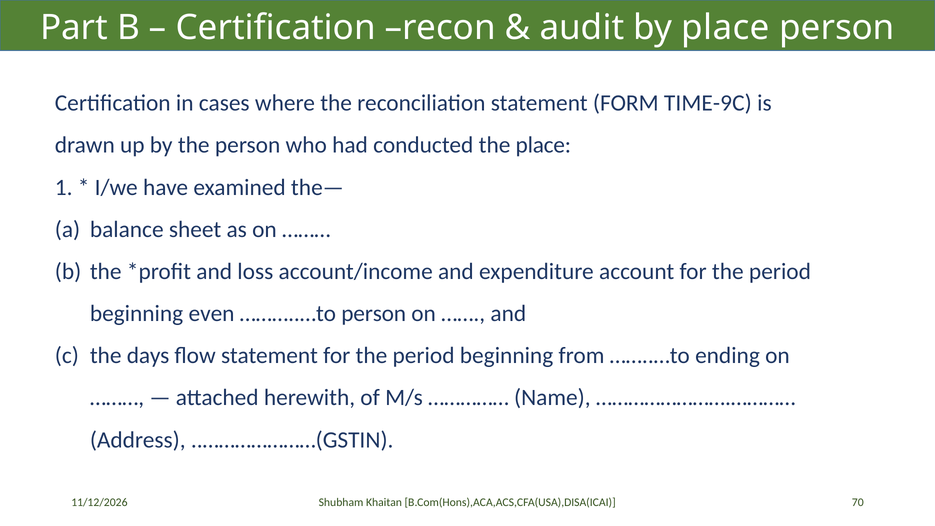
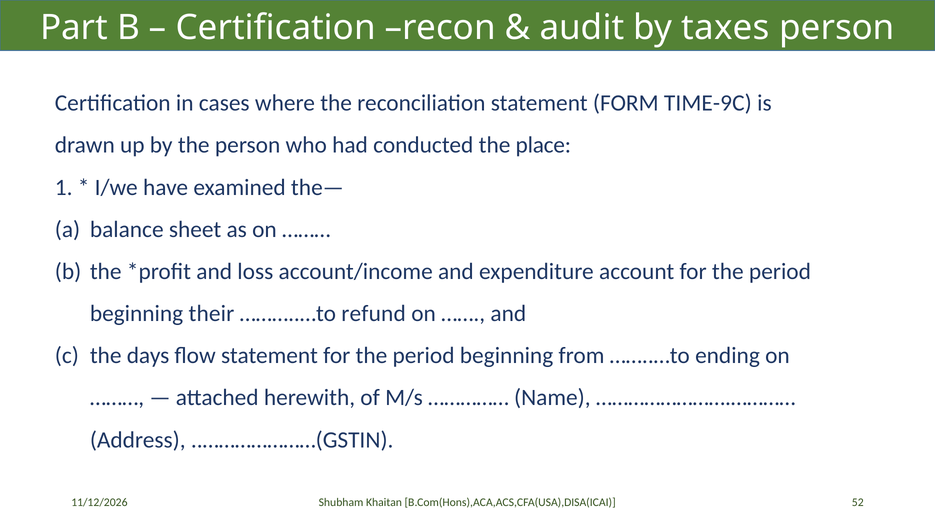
by place: place -> taxes
even: even -> their
………..…to person: person -> refund
70: 70 -> 52
